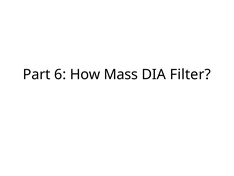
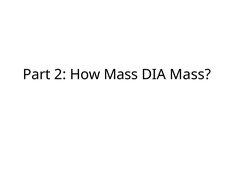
6: 6 -> 2
DIA Filter: Filter -> Mass
